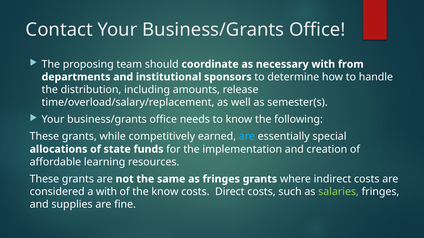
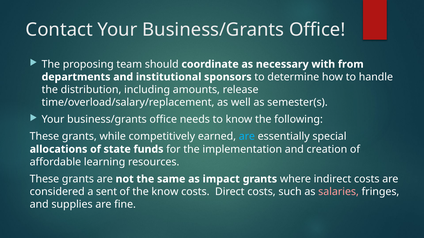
as fringes: fringes -> impact
a with: with -> sent
salaries colour: light green -> pink
